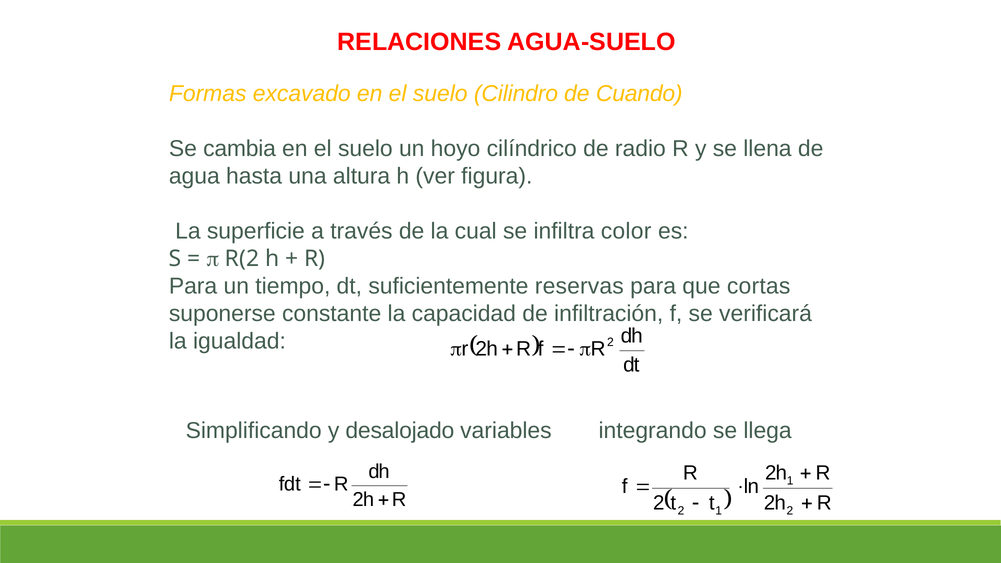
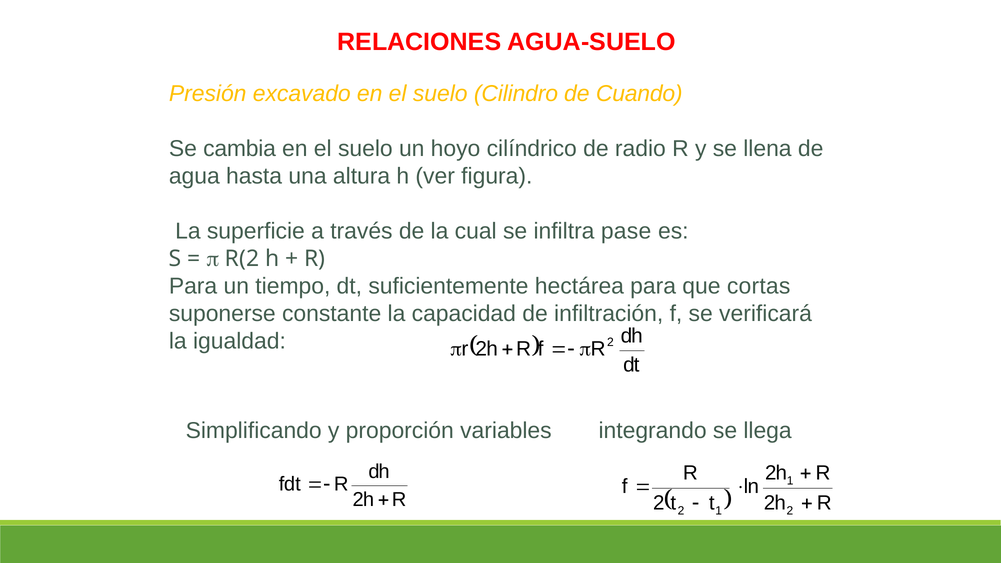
Formas: Formas -> Presión
color: color -> pase
reservas: reservas -> hectárea
desalojado: desalojado -> proporción
